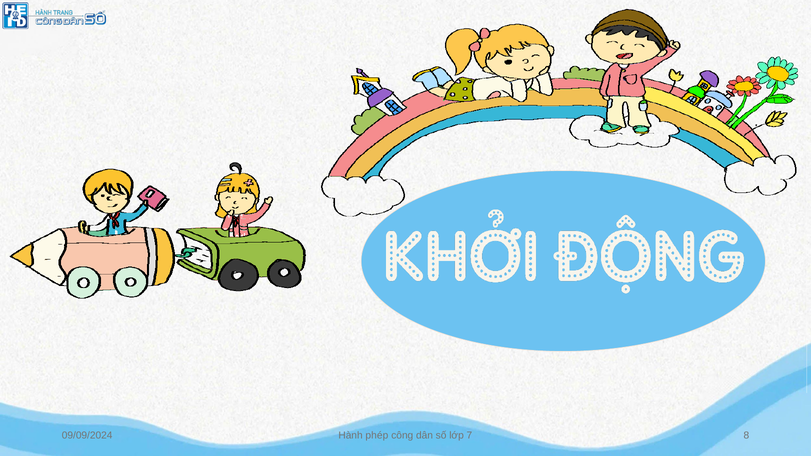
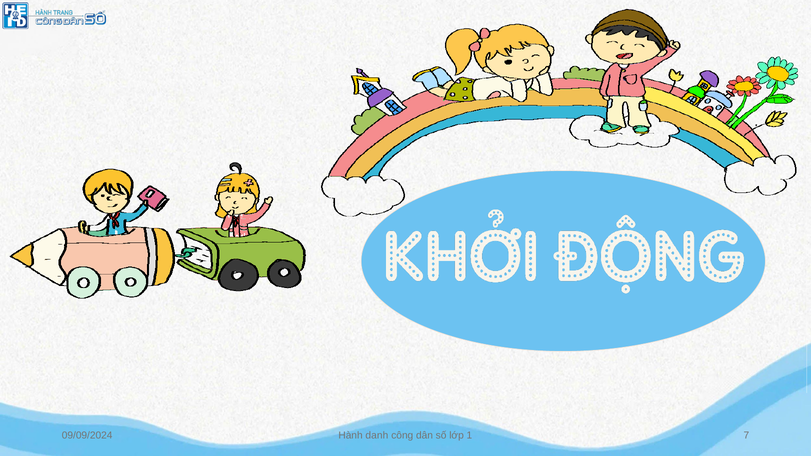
phép: phép -> danh
7: 7 -> 1
8: 8 -> 7
